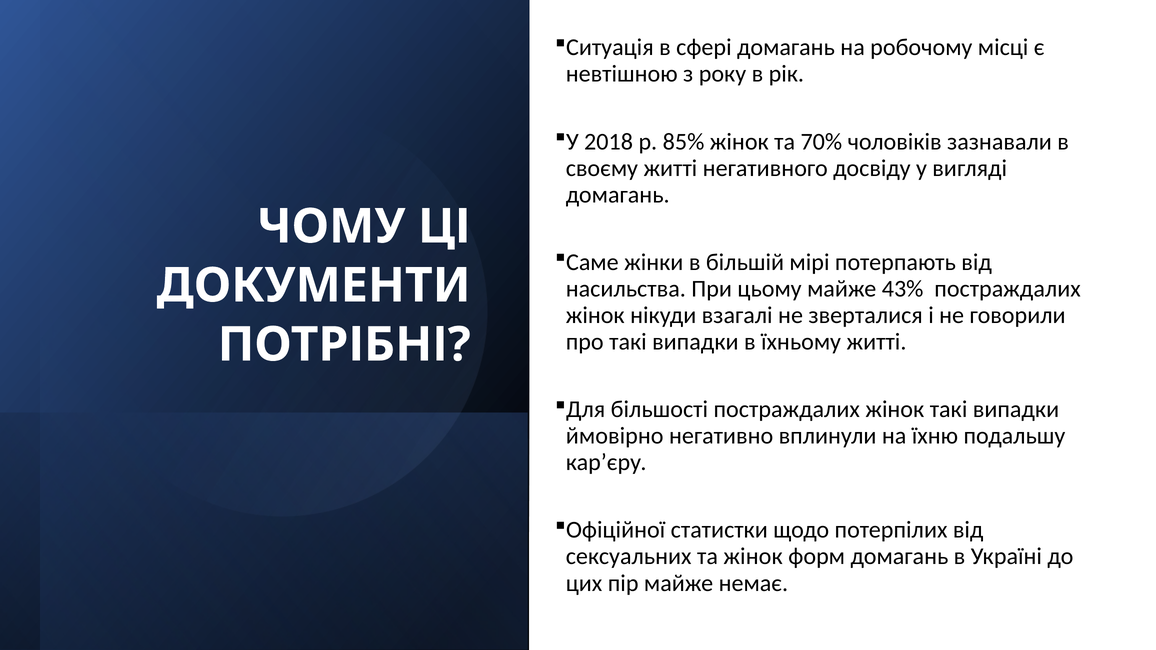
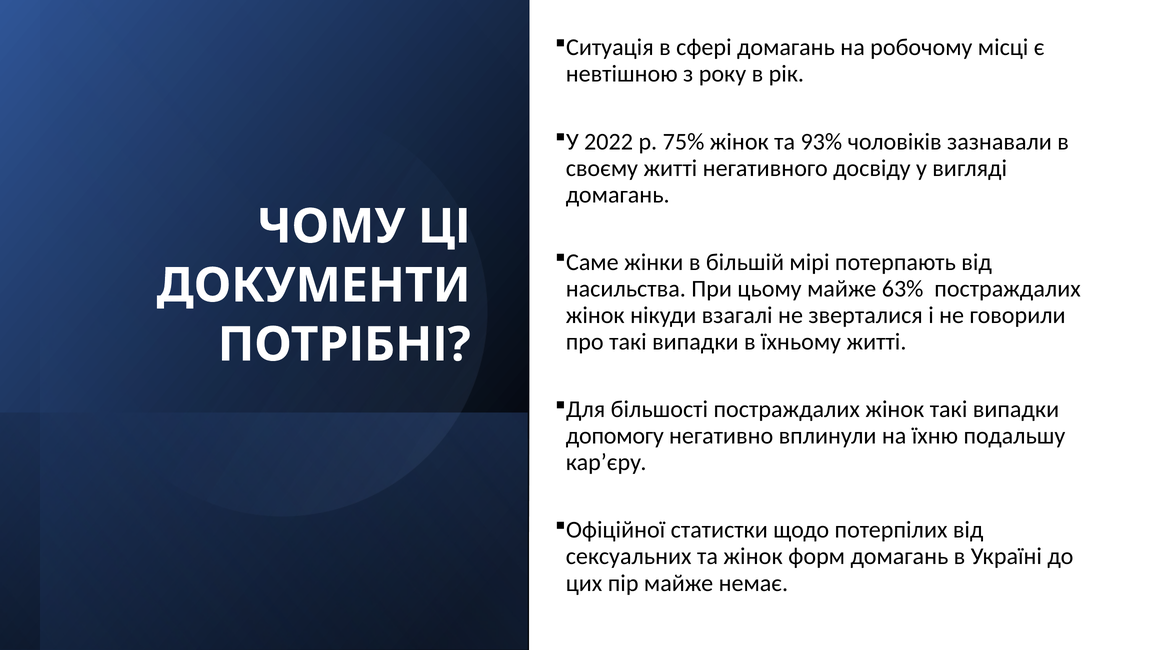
2018: 2018 -> 2022
85%: 85% -> 75%
70%: 70% -> 93%
43%: 43% -> 63%
ймовірно: ймовірно -> допомогу
